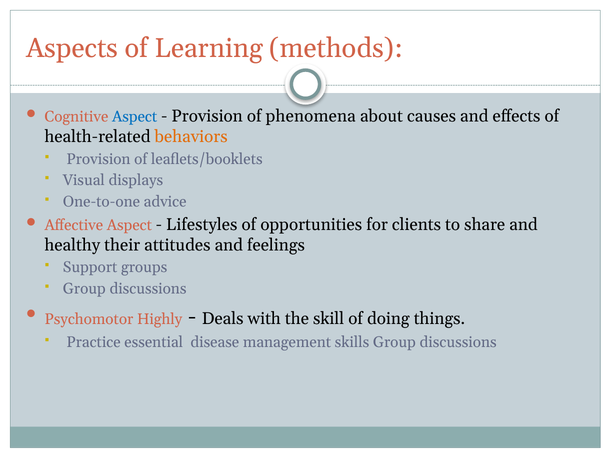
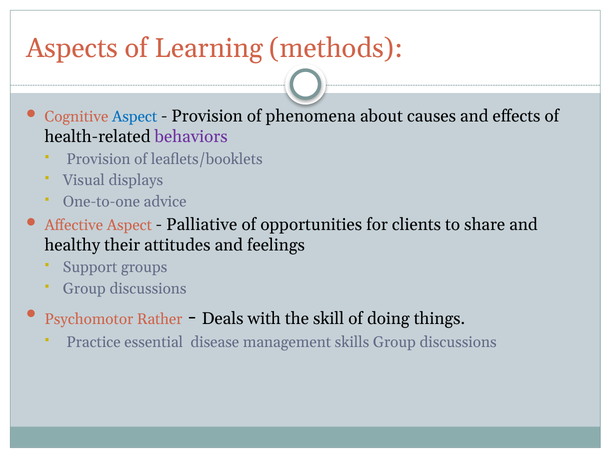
behaviors colour: orange -> purple
Lifestyles: Lifestyles -> Palliative
Highly: Highly -> Rather
